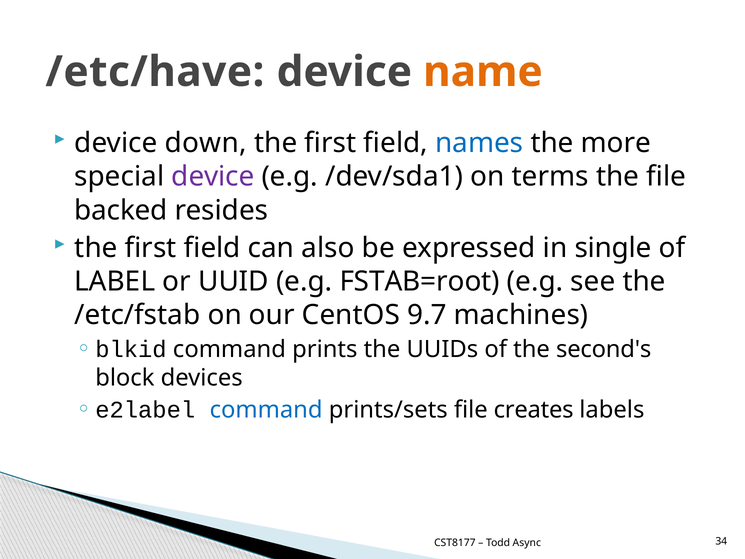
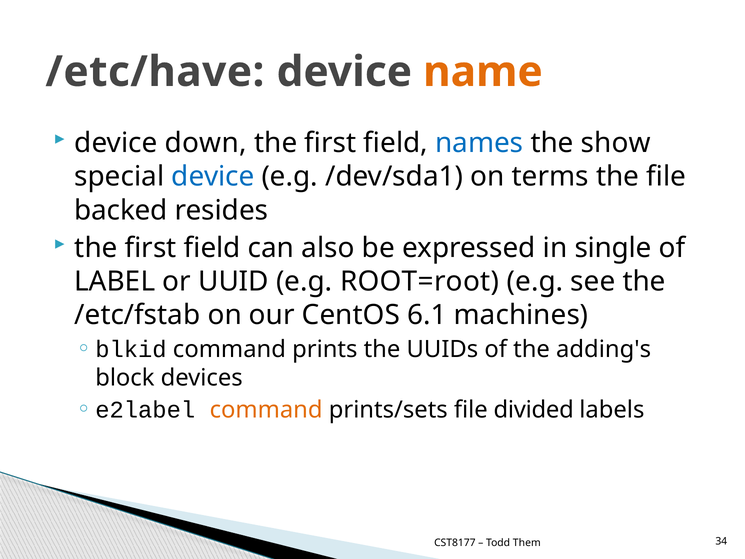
more: more -> show
device at (213, 177) colour: purple -> blue
FSTAB=root: FSTAB=root -> ROOT=root
9.7: 9.7 -> 6.1
second's: second's -> adding's
command at (266, 410) colour: blue -> orange
creates: creates -> divided
Async: Async -> Them
